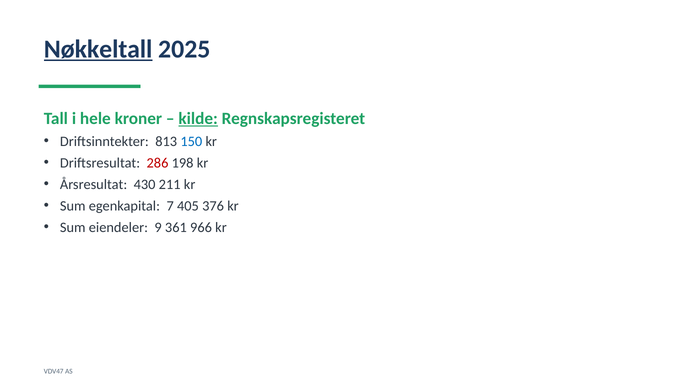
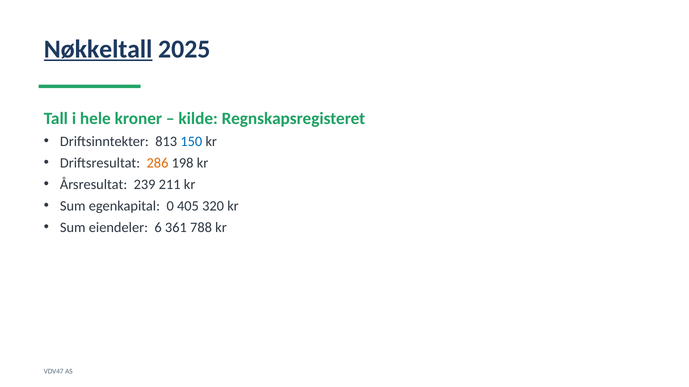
kilde underline: present -> none
286 colour: red -> orange
430: 430 -> 239
7: 7 -> 0
376: 376 -> 320
9: 9 -> 6
966: 966 -> 788
